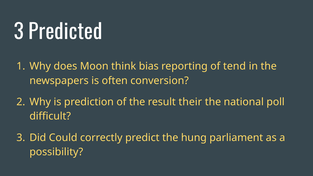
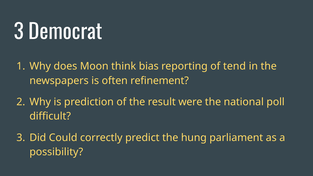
Predicted: Predicted -> Democrat
conversion: conversion -> refinement
their: their -> were
